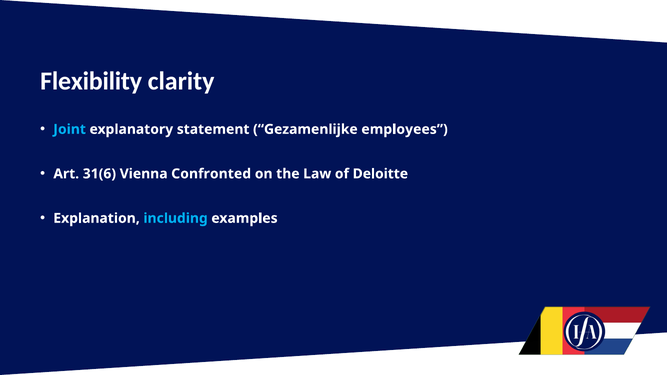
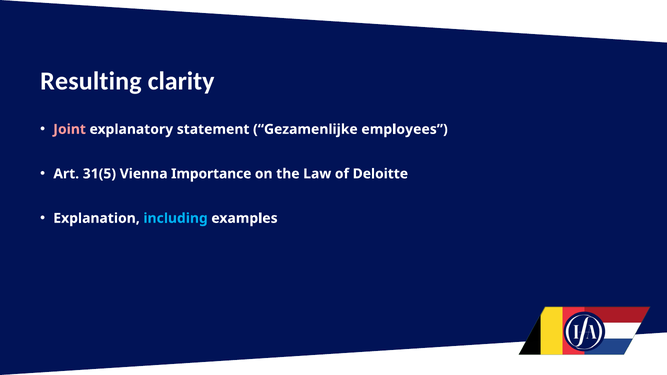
Flexibility: Flexibility -> Resulting
Joint colour: light blue -> pink
31(6: 31(6 -> 31(5
Confronted: Confronted -> Importance
